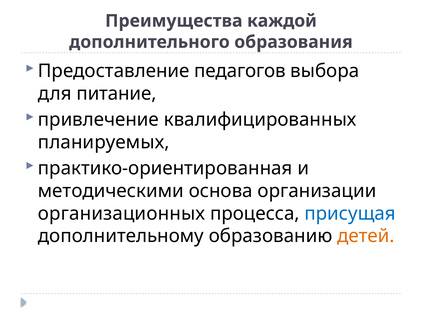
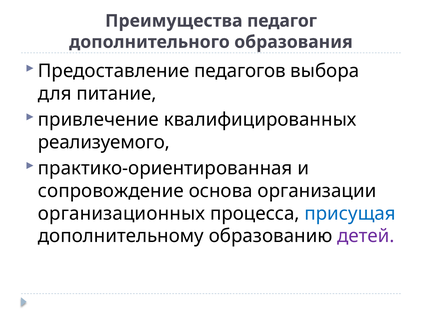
каждой: каждой -> педагог
планируемых: планируемых -> реализуемого
методическими: методическими -> сопровождение
детей colour: orange -> purple
